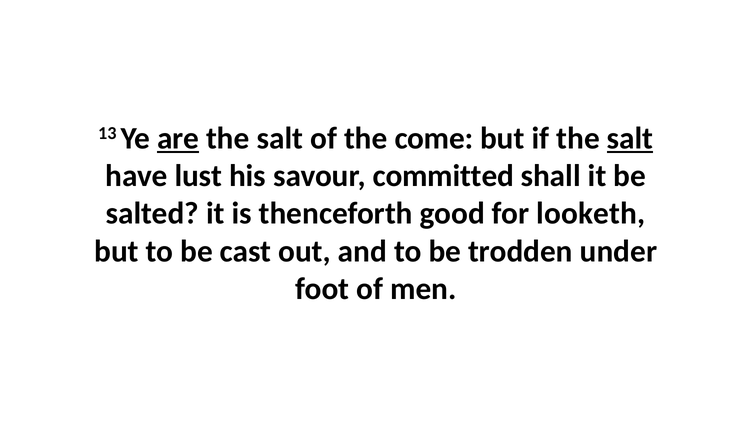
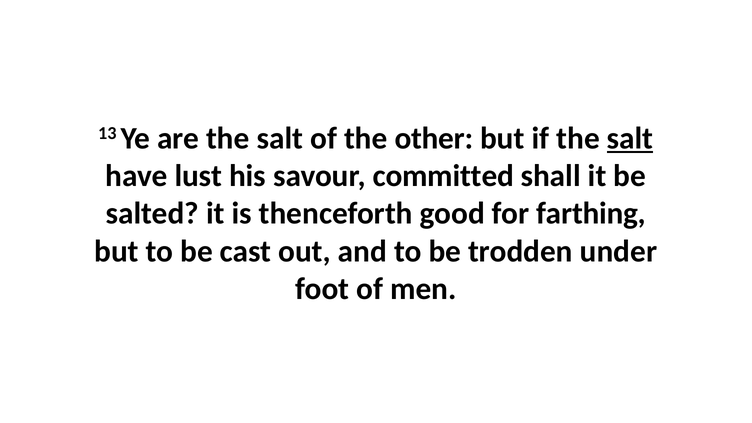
are underline: present -> none
come: come -> other
looketh: looketh -> farthing
